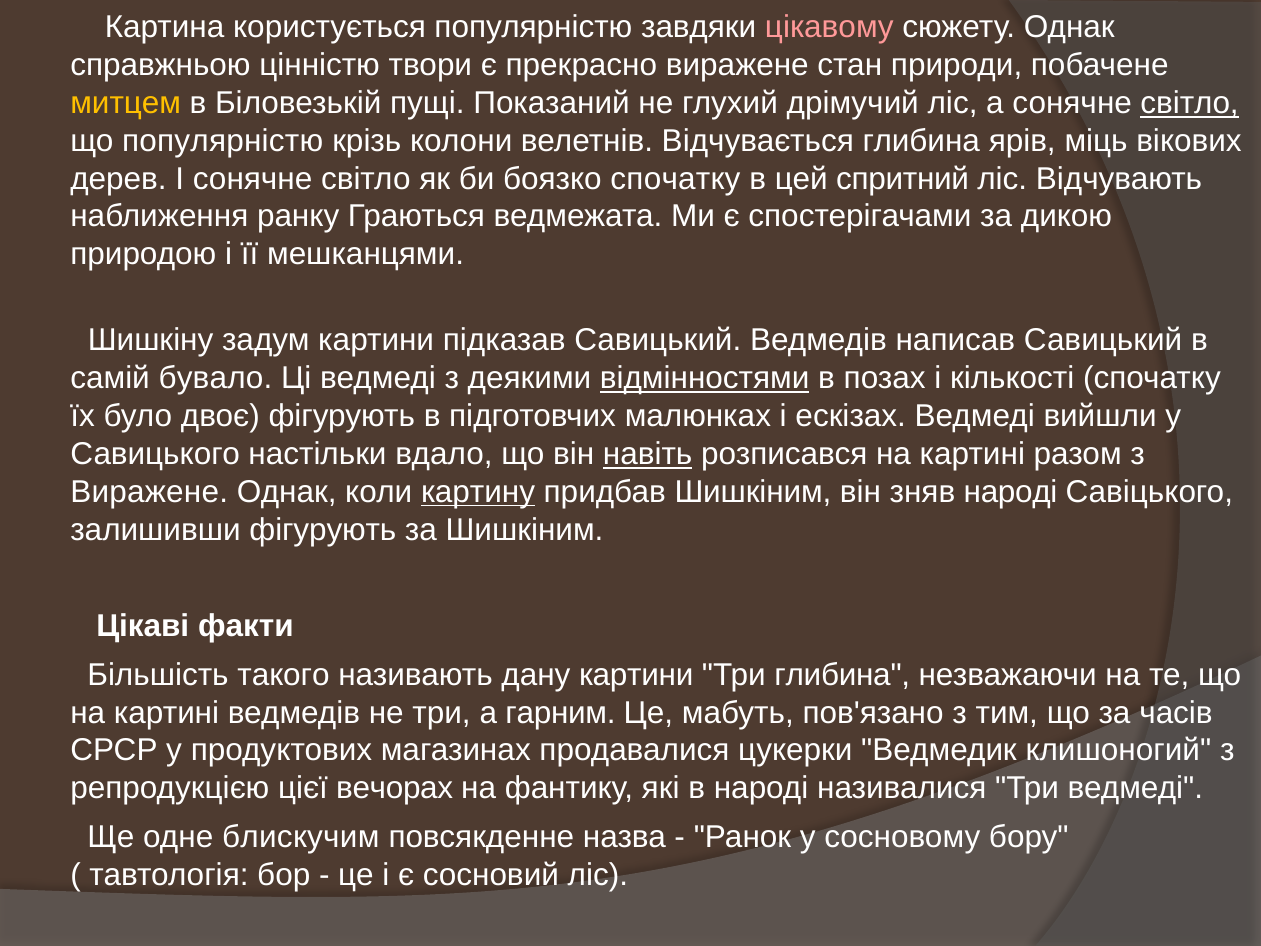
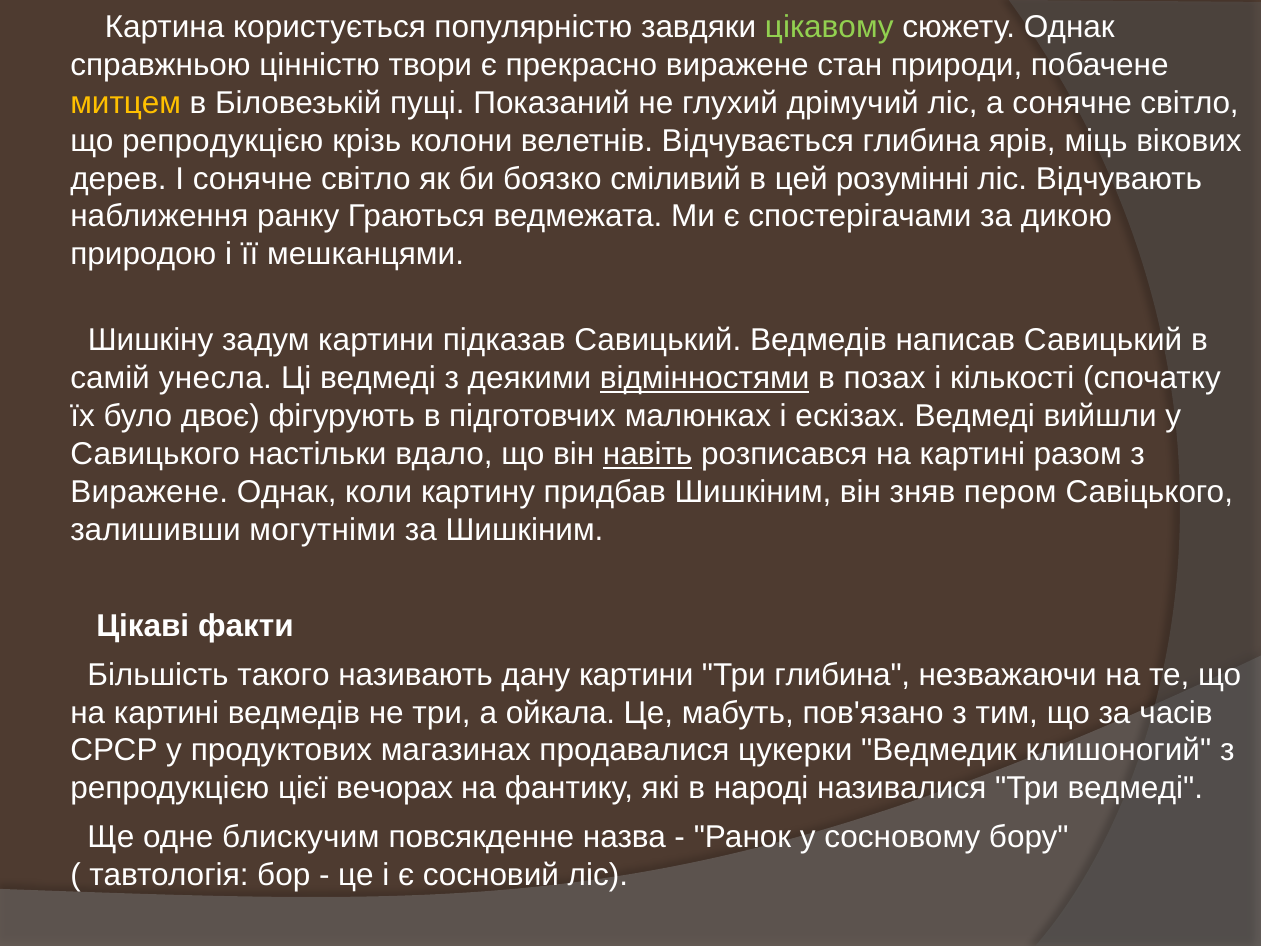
цікавому colour: pink -> light green
світло at (1190, 103) underline: present -> none
що популярністю: популярністю -> репродукцією
боязко спочатку: спочатку -> сміливий
спритний: спритний -> розумінні
бувало: бувало -> унесла
картину underline: present -> none
зняв народі: народі -> пером
залишивши фігурують: фігурують -> могутніми
гарним: гарним -> ойкала
